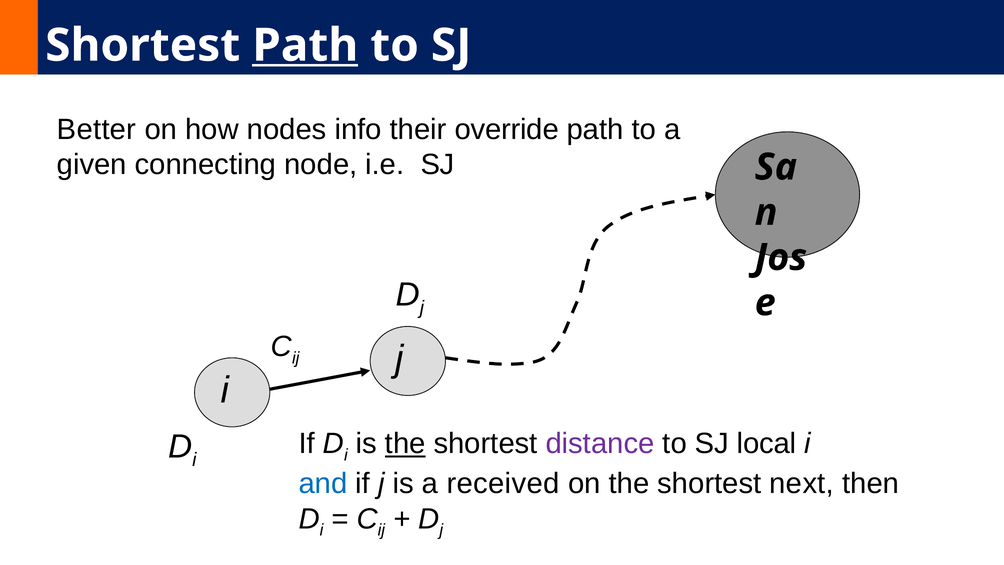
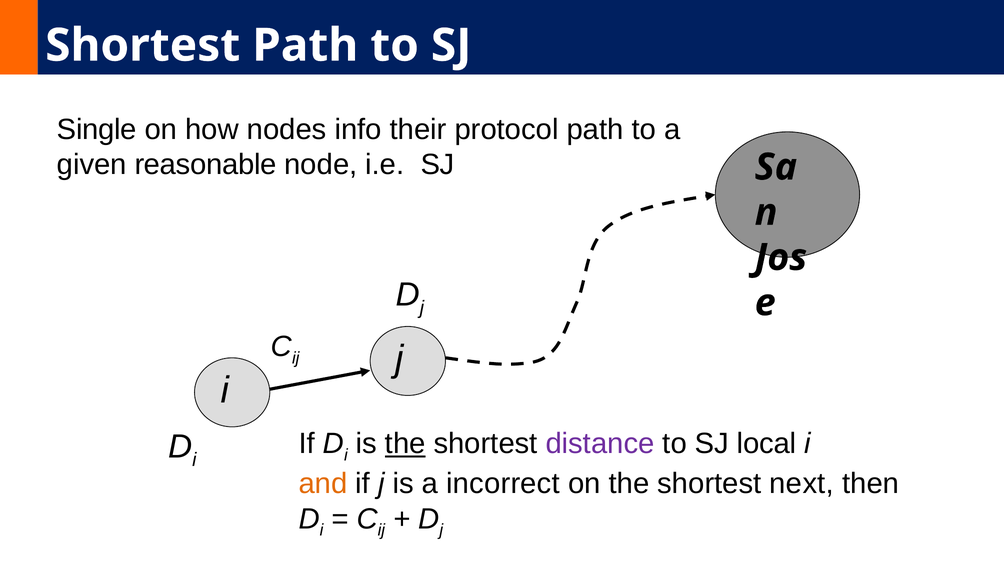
Path at (305, 46) underline: present -> none
Better: Better -> Single
override: override -> protocol
connecting: connecting -> reasonable
and colour: blue -> orange
received: received -> incorrect
